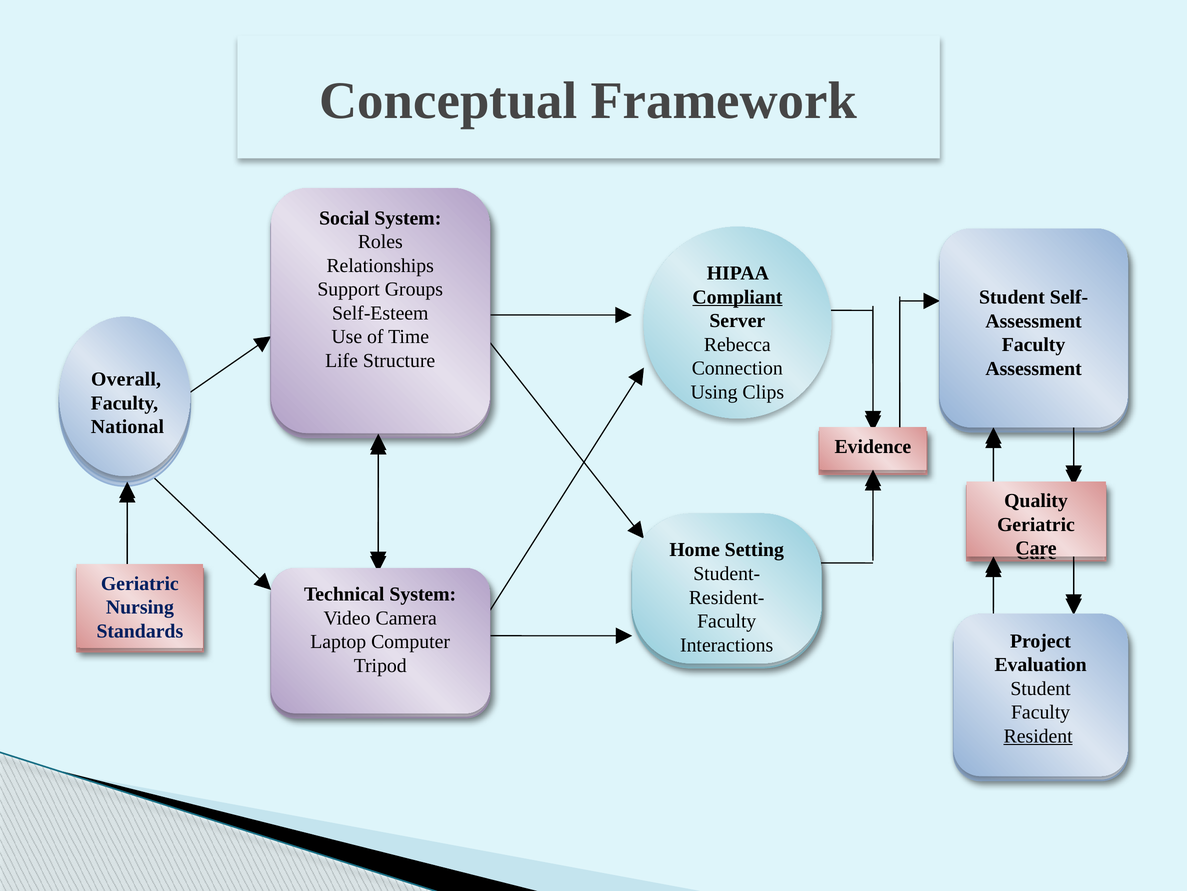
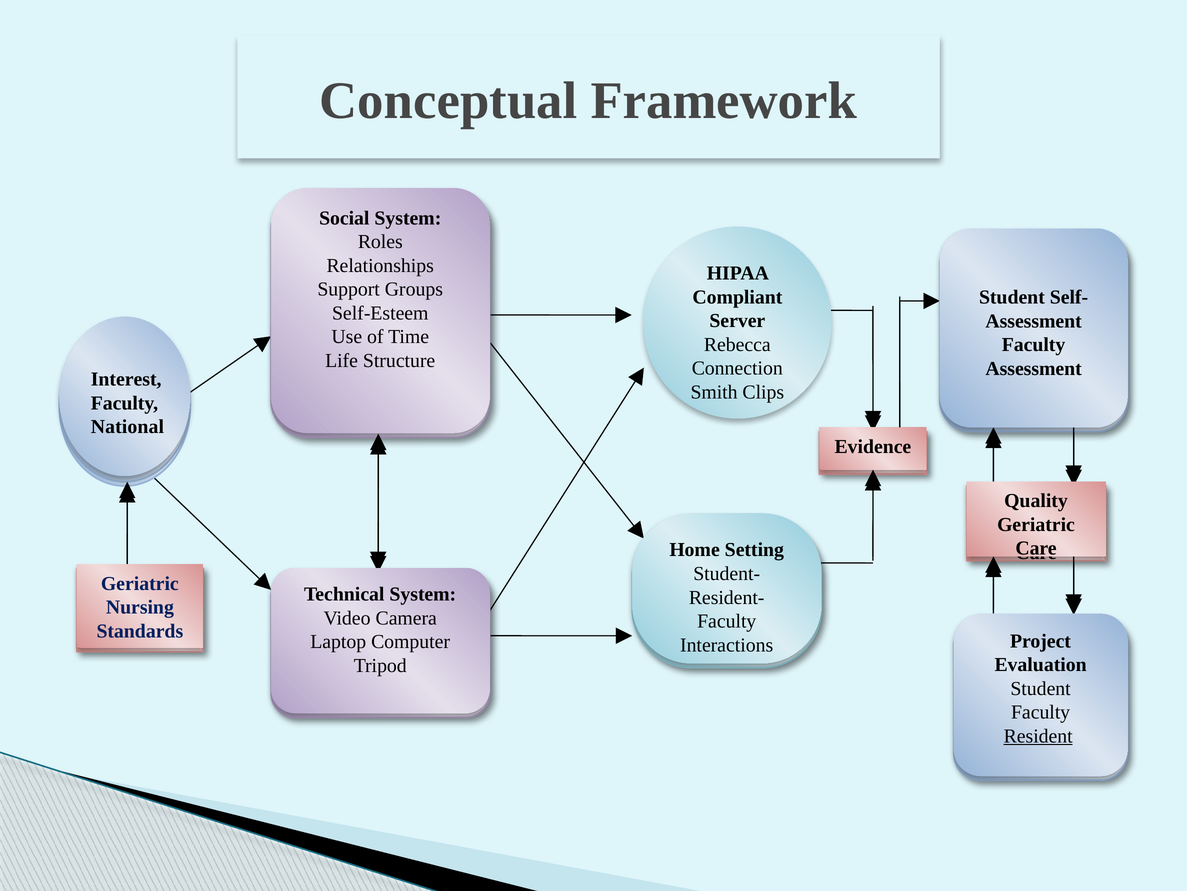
Compliant underline: present -> none
Overall: Overall -> Interest
Using: Using -> Smith
